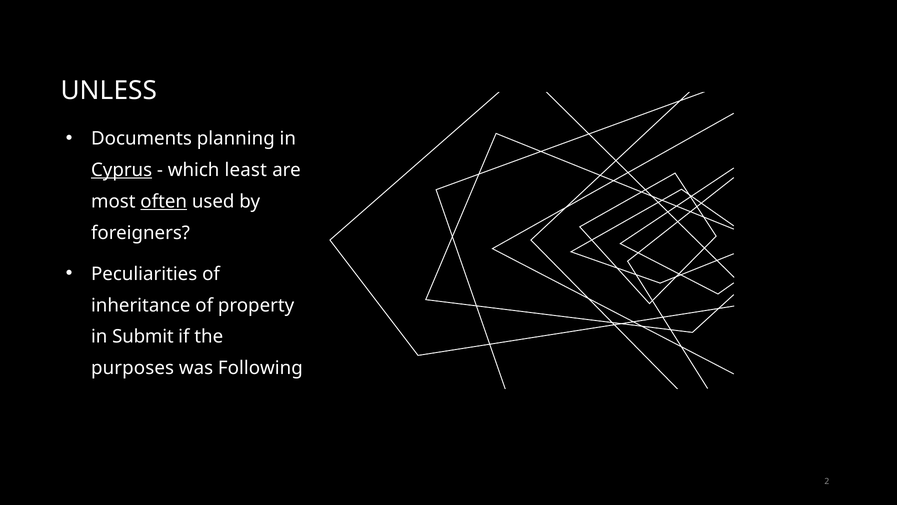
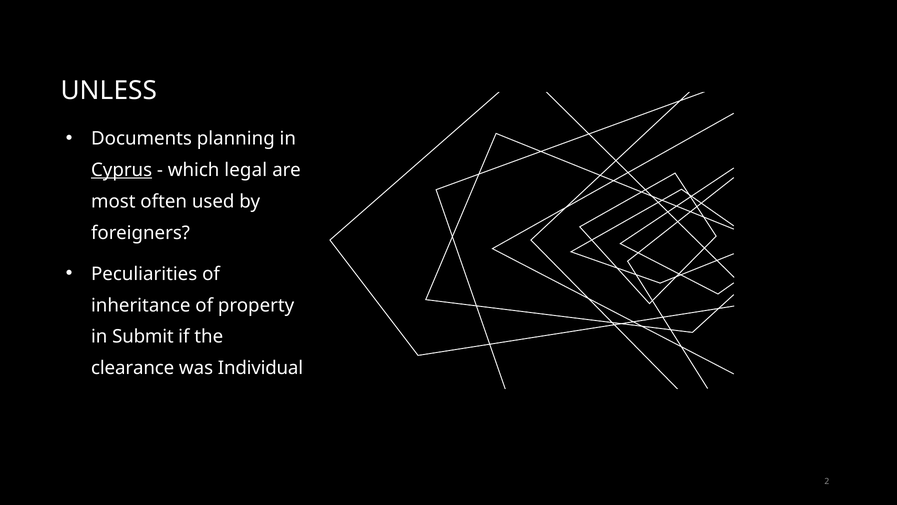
least: least -> legal
often underline: present -> none
purposes: purposes -> clearance
Following: Following -> Individual
